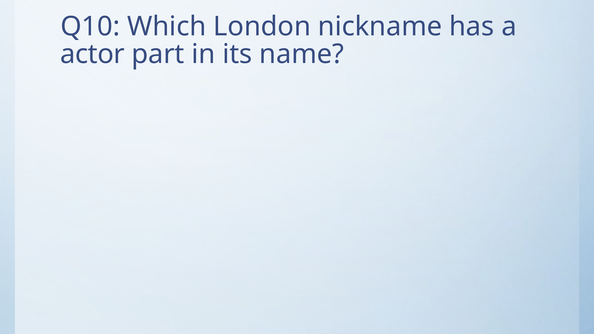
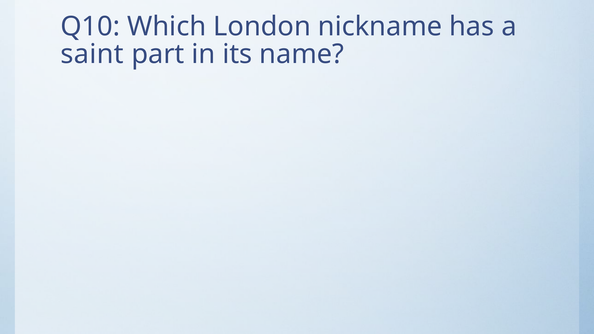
actor: actor -> saint
